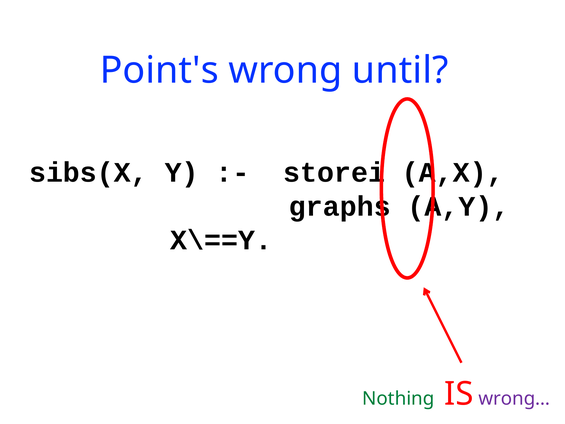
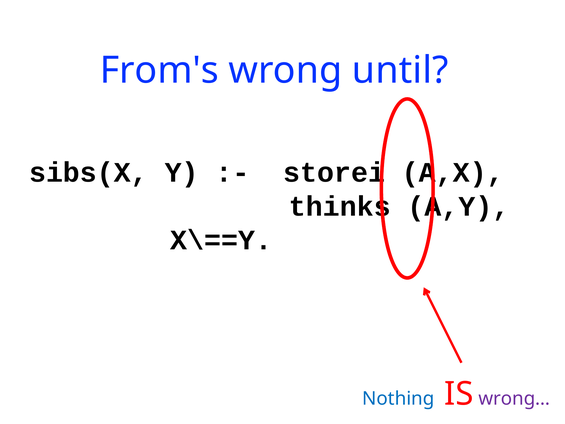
Point's: Point's -> From's
graphs: graphs -> thinks
Nothing colour: green -> blue
